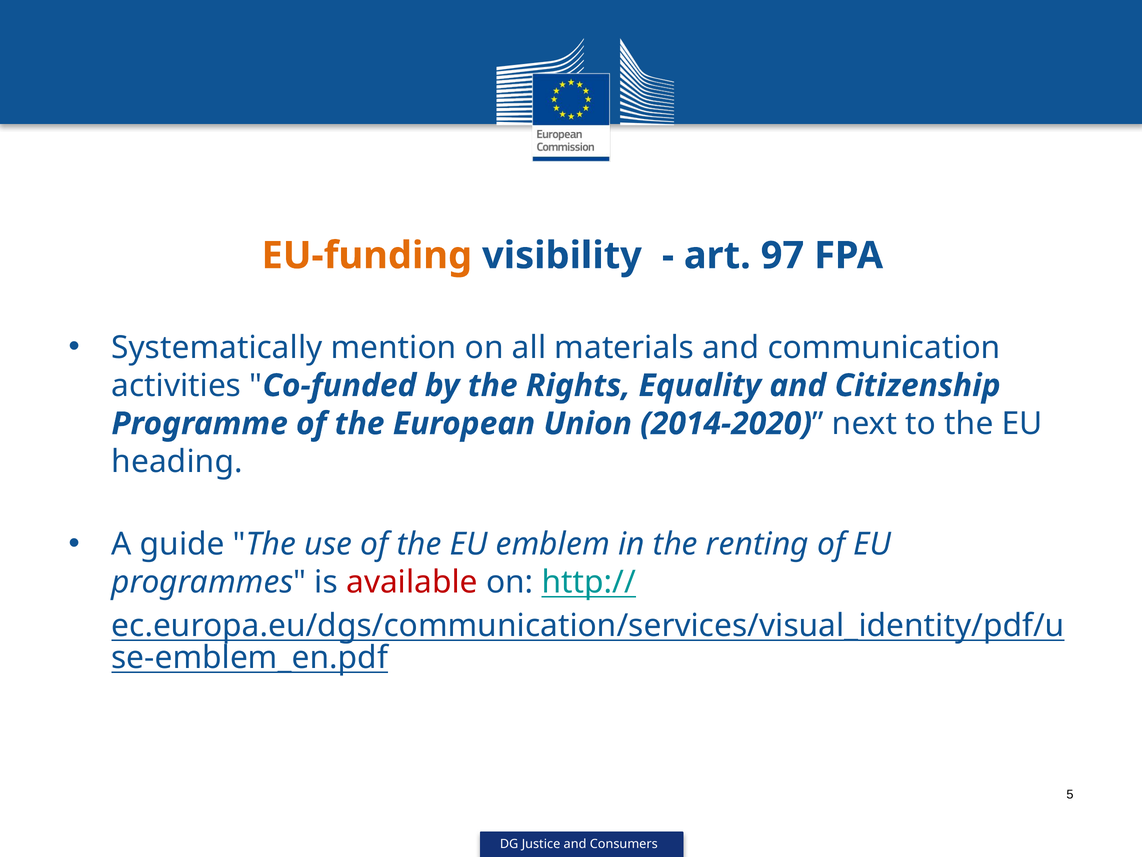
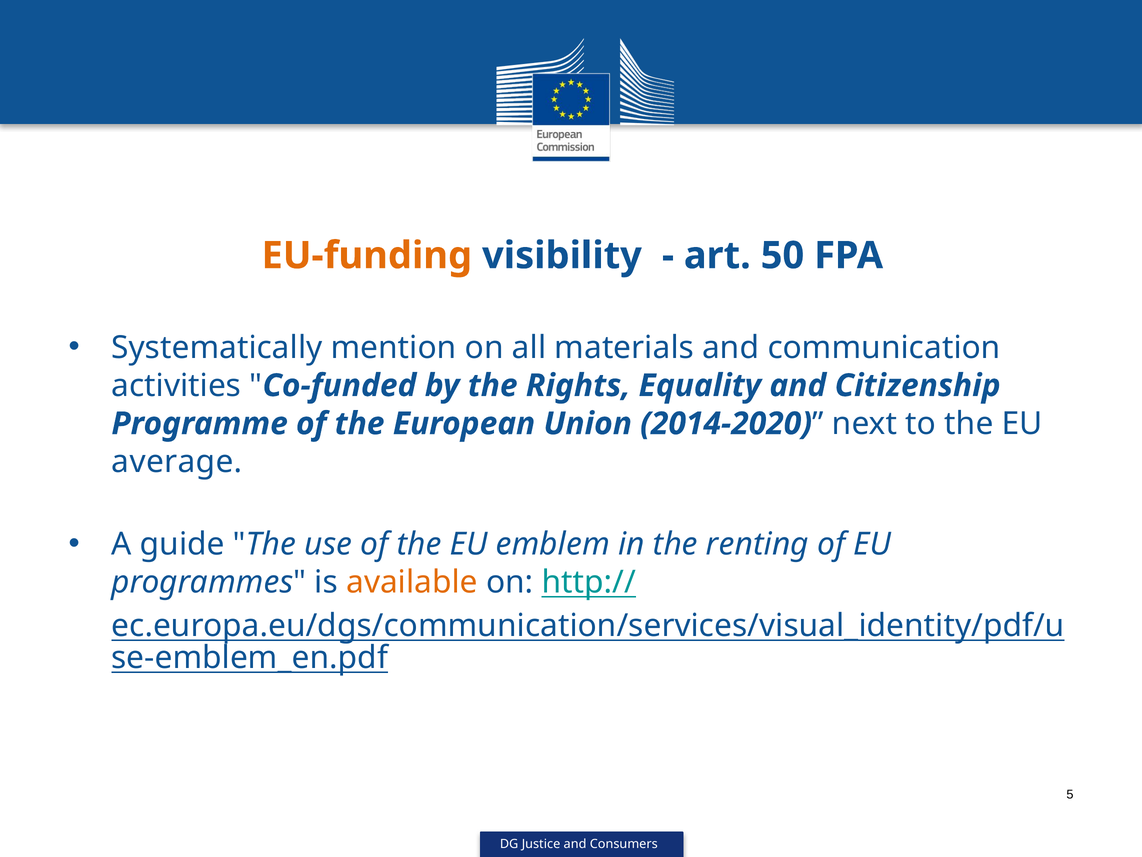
97: 97 -> 50
heading: heading -> average
available colour: red -> orange
